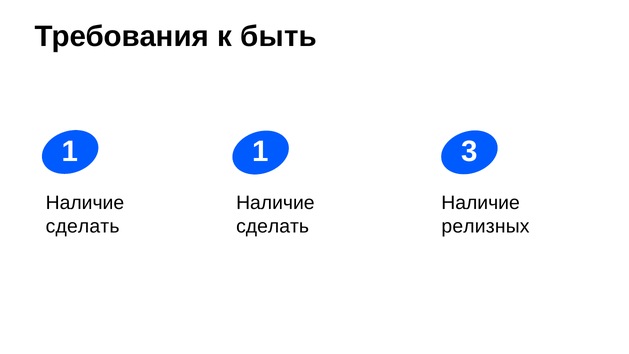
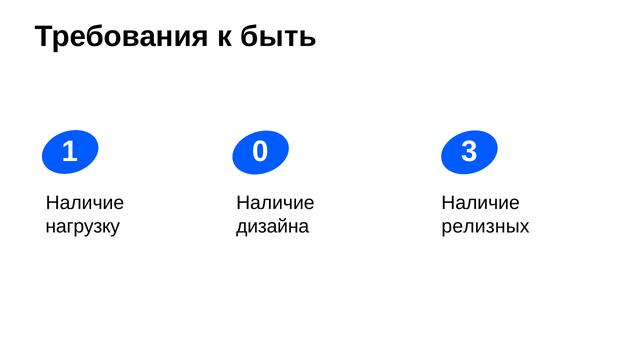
1 1: 1 -> 0
сделать at (83, 226): сделать -> нагрузку
сделать at (273, 226): сделать -> дизайна
